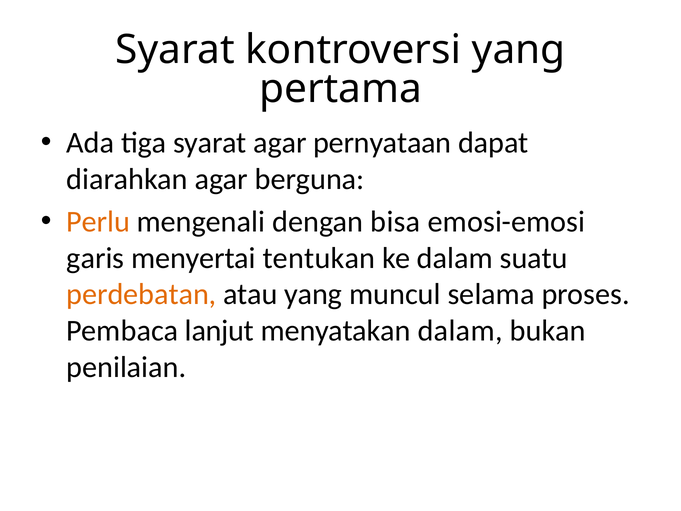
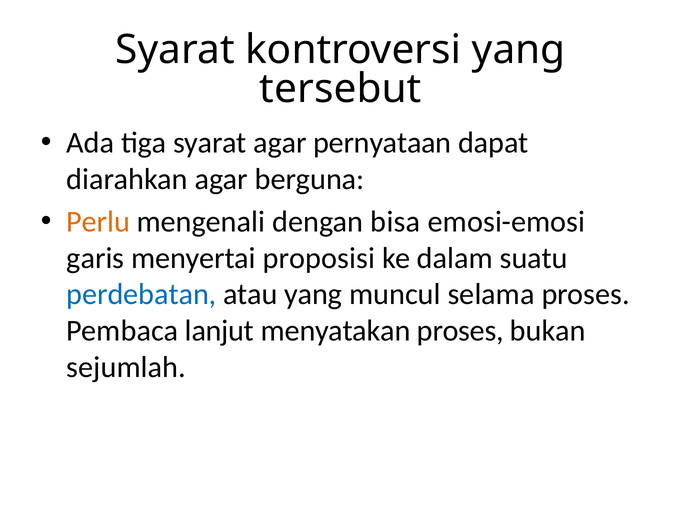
pertama: pertama -> tersebut
tentukan: tentukan -> proposisi
perdebatan colour: orange -> blue
menyatakan dalam: dalam -> proses
penilaian: penilaian -> sejumlah
